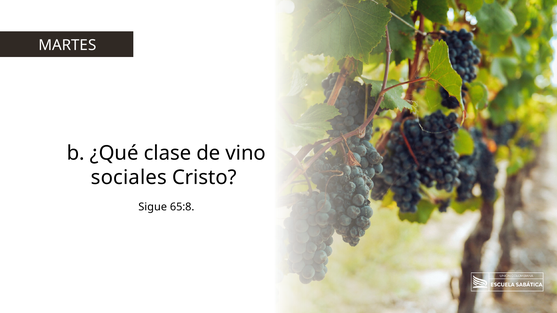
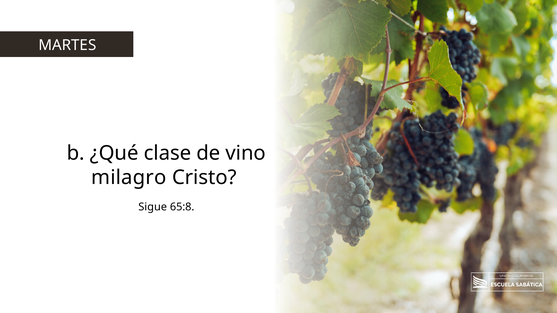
sociales: sociales -> milagro
